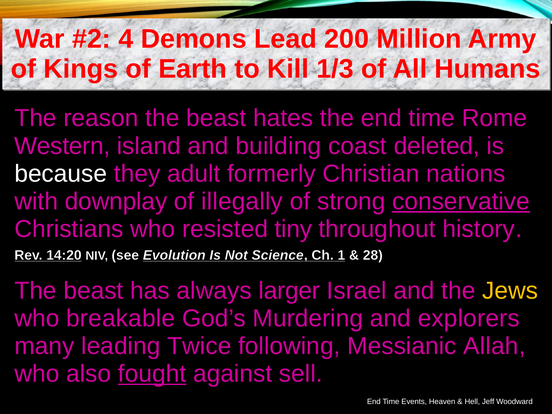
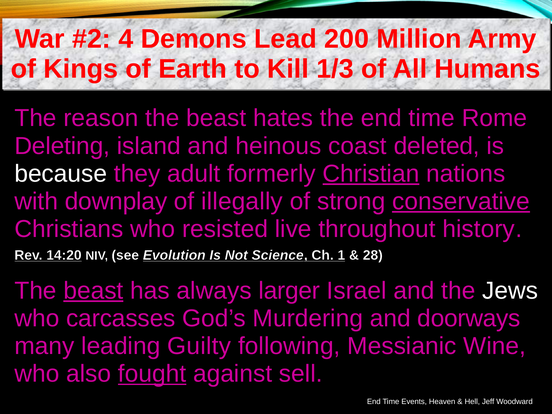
Western: Western -> Deleting
building: building -> heinous
Christian underline: none -> present
tiny: tiny -> live
beast at (93, 291) underline: none -> present
Jews colour: yellow -> white
breakable: breakable -> carcasses
explorers: explorers -> doorways
Twice: Twice -> Guilty
Allah: Allah -> Wine
